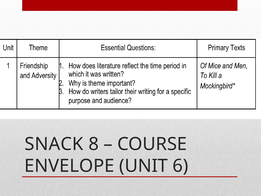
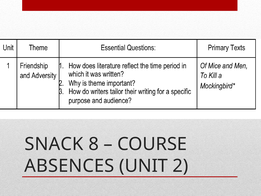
ENVELOPE: ENVELOPE -> ABSENCES
6: 6 -> 2
